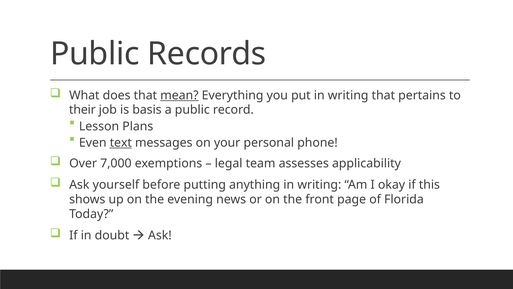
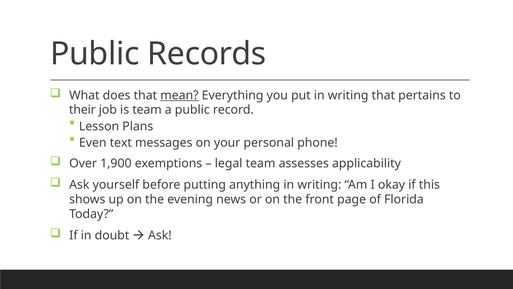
is basis: basis -> team
text underline: present -> none
7,000: 7,000 -> 1,900
